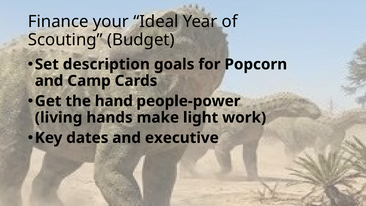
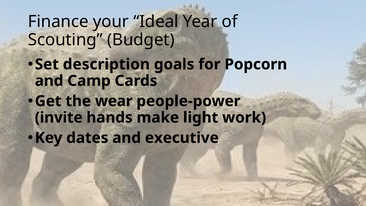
hand: hand -> wear
living: living -> invite
